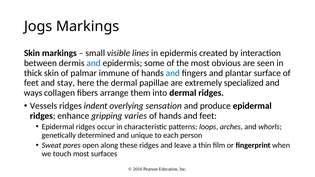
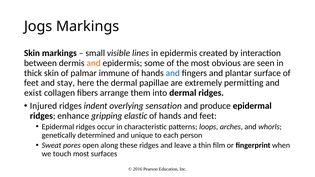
and at (94, 63) colour: blue -> orange
specialized: specialized -> permitting
ways: ways -> exist
Vessels: Vessels -> Injured
varies: varies -> elastic
